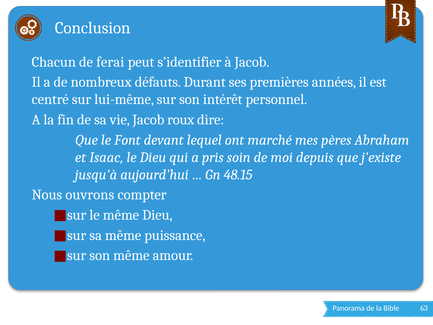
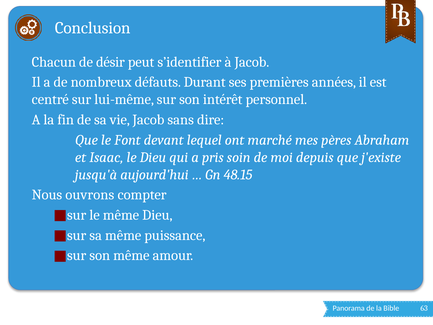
ferai: ferai -> désir
roux: roux -> sans
